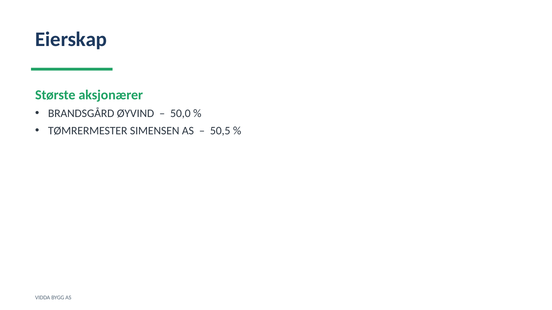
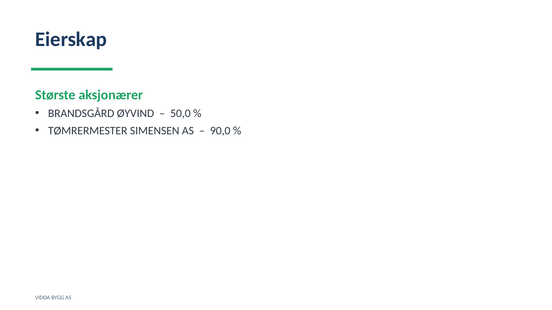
50,5: 50,5 -> 90,0
